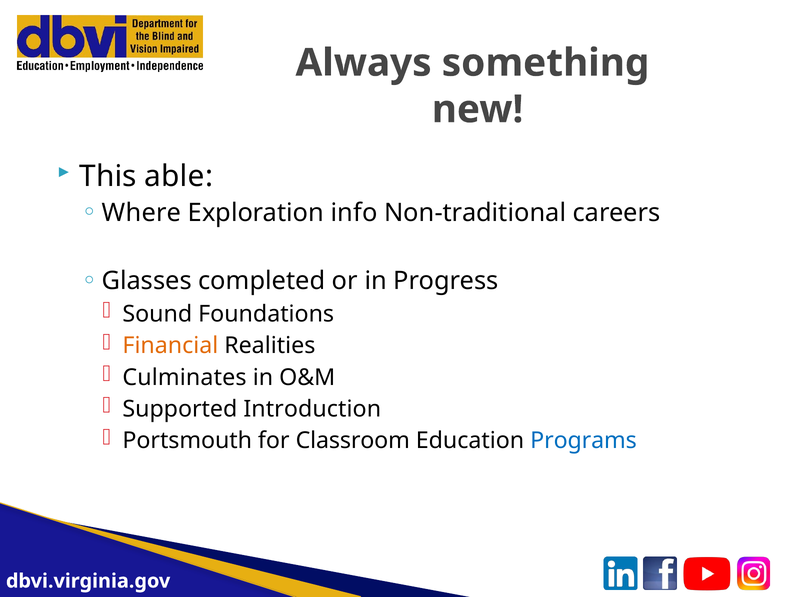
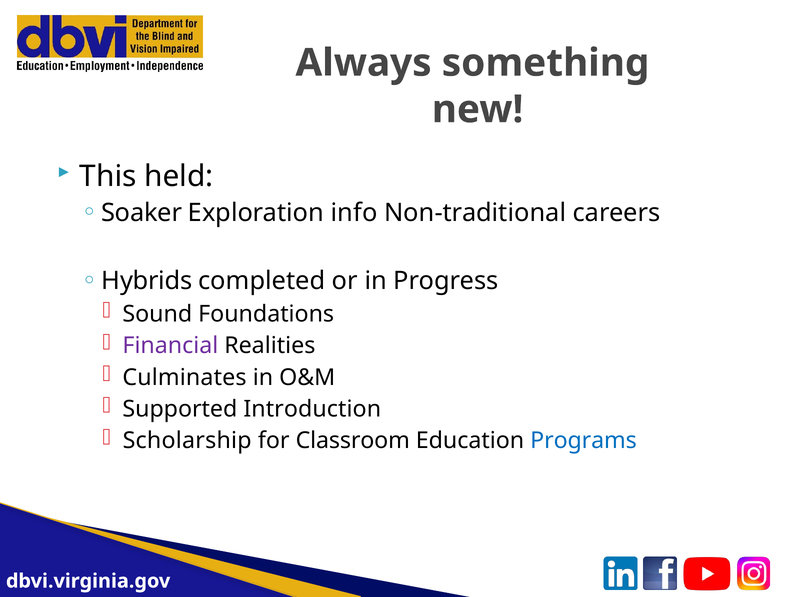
able: able -> held
Where: Where -> Soaker
Glasses: Glasses -> Hybrids
Financial colour: orange -> purple
Portsmouth: Portsmouth -> Scholarship
